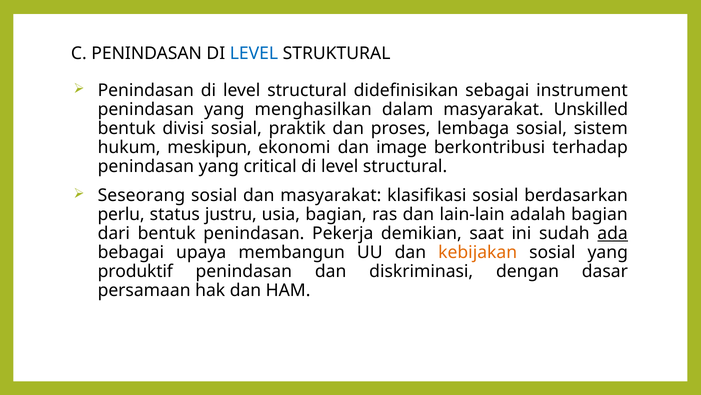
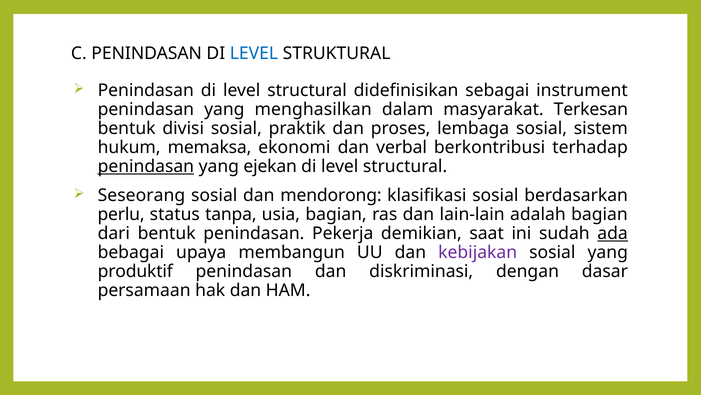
Unskilled: Unskilled -> Terkesan
meskipun: meskipun -> memaksa
image: image -> verbal
penindasan at (146, 166) underline: none -> present
critical: critical -> ejekan
dan masyarakat: masyarakat -> mendorong
justru: justru -> tanpa
kebijakan colour: orange -> purple
